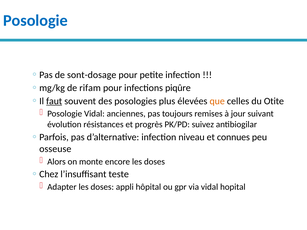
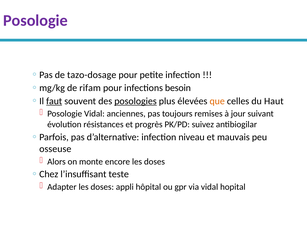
Posologie at (35, 20) colour: blue -> purple
sont-dosage: sont-dosage -> tazo-dosage
piqûre: piqûre -> besoin
posologies underline: none -> present
Otite: Otite -> Haut
connues: connues -> mauvais
